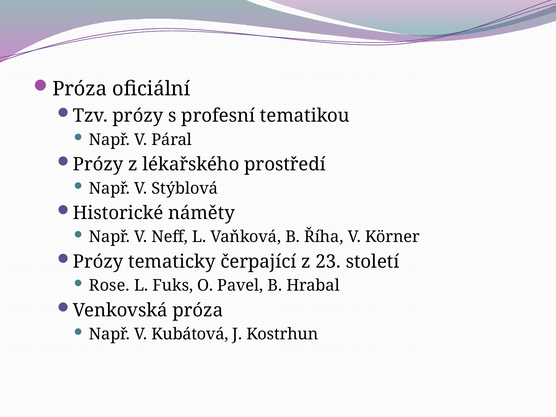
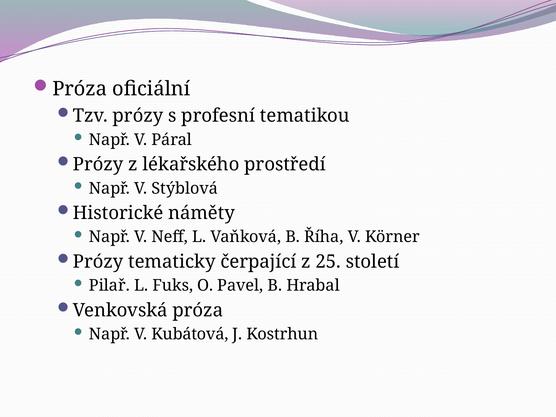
23: 23 -> 25
Rose: Rose -> Pilař
